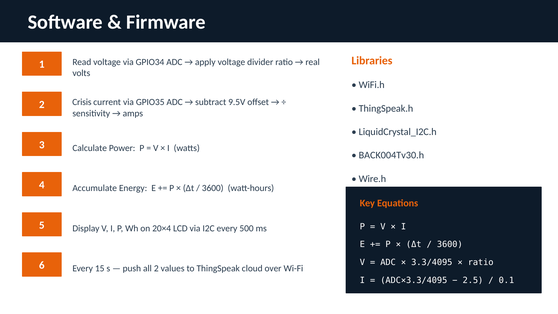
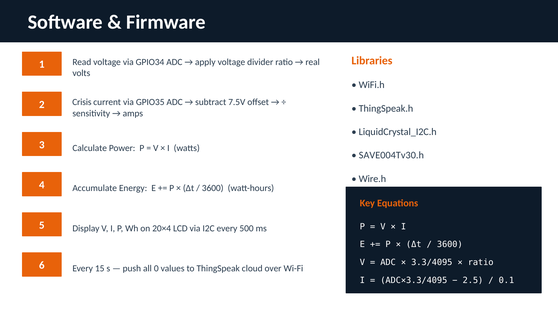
9.5V: 9.5V -> 7.5V
BACK004Tv30.h: BACK004Tv30.h -> SAVE004Tv30.h
all 2: 2 -> 0
